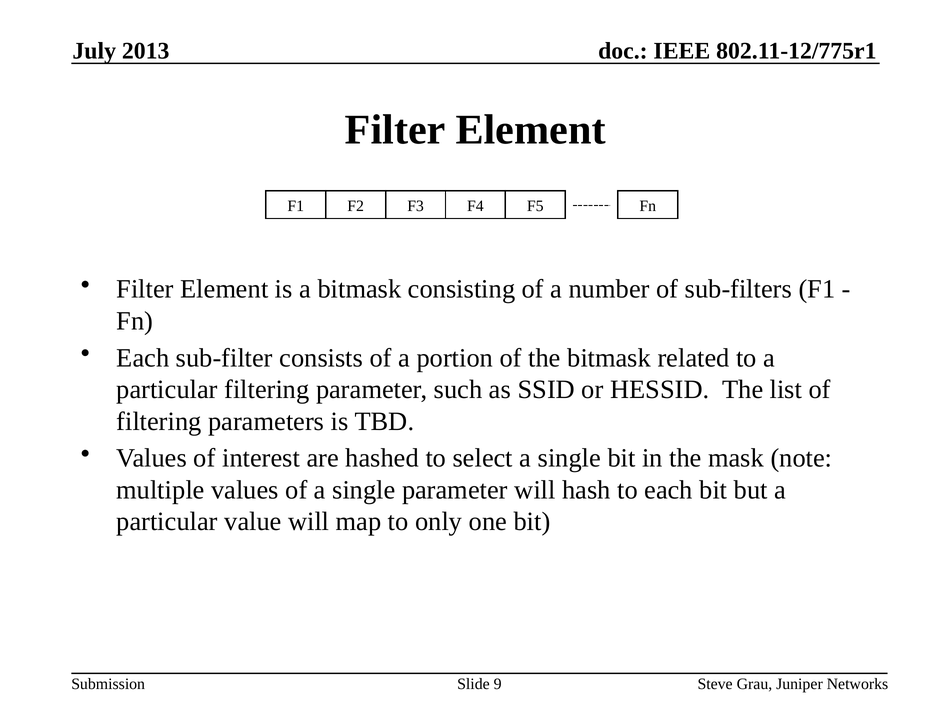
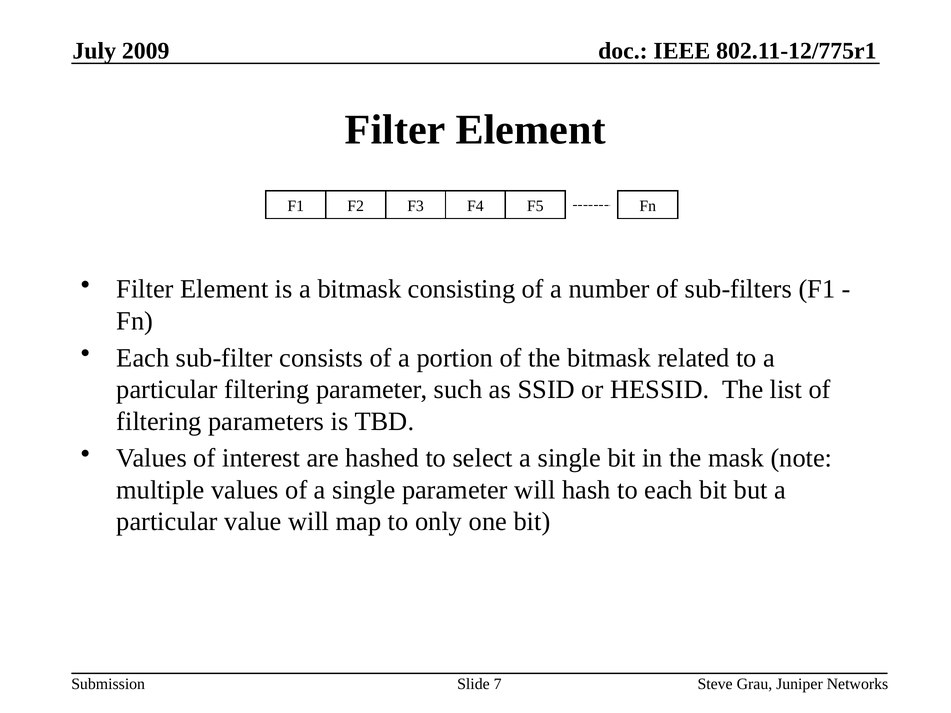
2013: 2013 -> 2009
9: 9 -> 7
